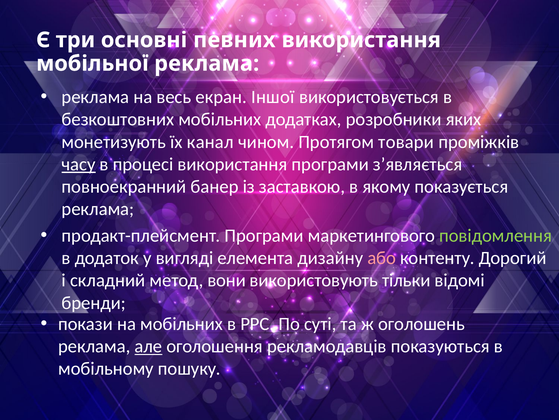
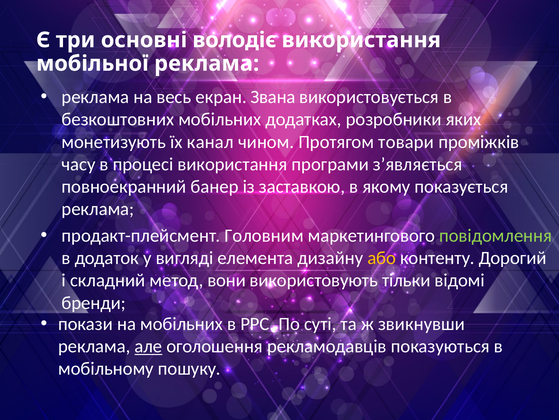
певних: певних -> володіє
Іншої: Іншої -> Звана
часу underline: present -> none
продакт-плейсмент Програми: Програми -> Головним
або colour: pink -> yellow
оголошень: оголошень -> звикнувши
